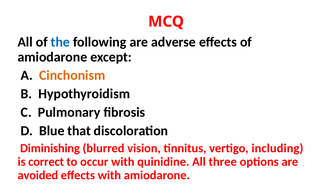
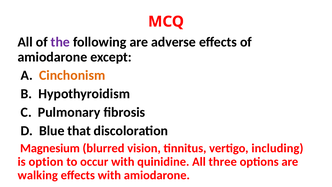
the colour: blue -> purple
Diminishing: Diminishing -> Magnesium
correct: correct -> option
avoided: avoided -> walking
